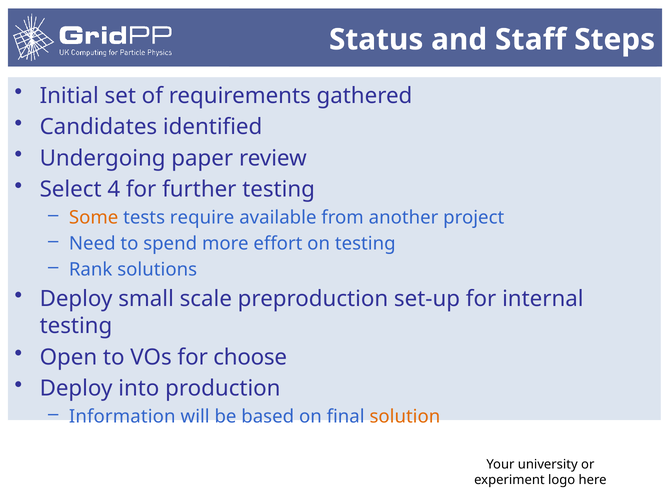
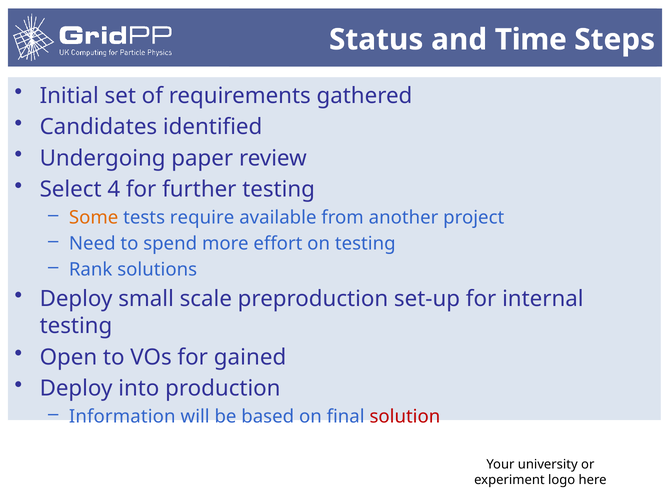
Staff: Staff -> Time
choose: choose -> gained
solution colour: orange -> red
